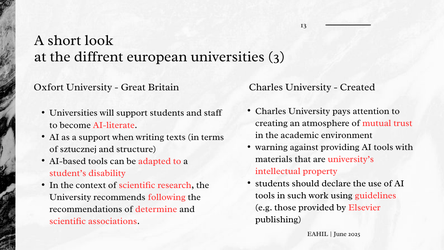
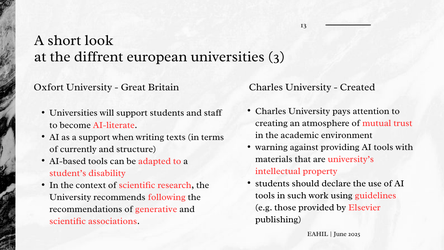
sztucznej: sztucznej -> currently
determine: determine -> generative
